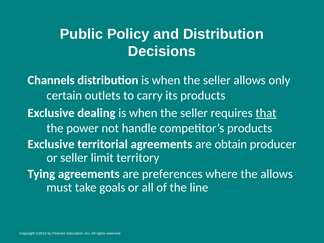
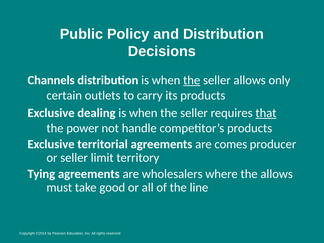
the at (192, 80) underline: none -> present
obtain: obtain -> comes
preferences: preferences -> wholesalers
goals: goals -> good
